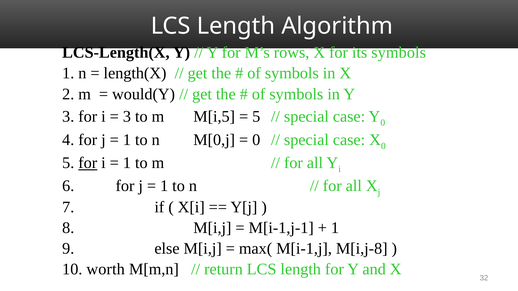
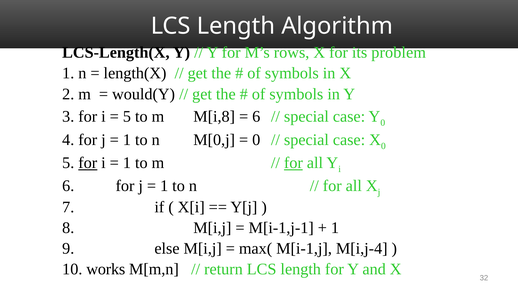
its symbols: symbols -> problem
3 at (127, 117): 3 -> 5
M[i,5: M[i,5 -> M[i,8
5 at (256, 117): 5 -> 6
for at (293, 163) underline: none -> present
M[i,j-8: M[i,j-8 -> M[i,j-4
worth: worth -> works
